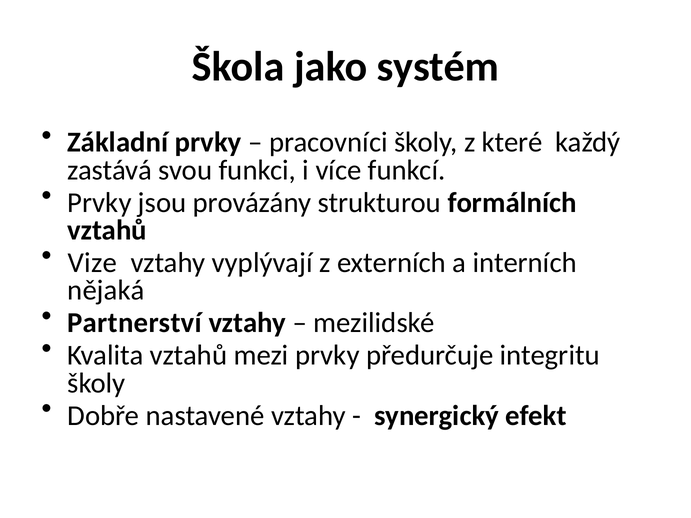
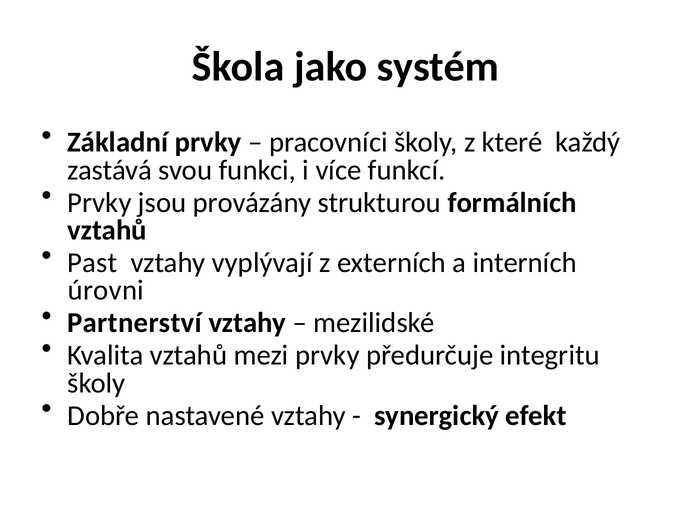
Vize: Vize -> Past
nějaká: nějaká -> úrovni
